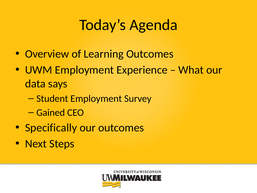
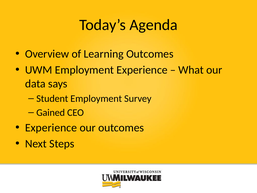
Specifically at (51, 128): Specifically -> Experience
